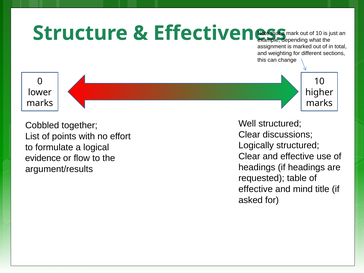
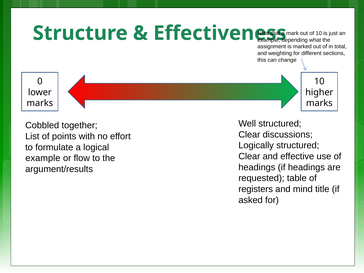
evidence at (43, 158): evidence -> example
effective at (256, 189): effective -> registers
